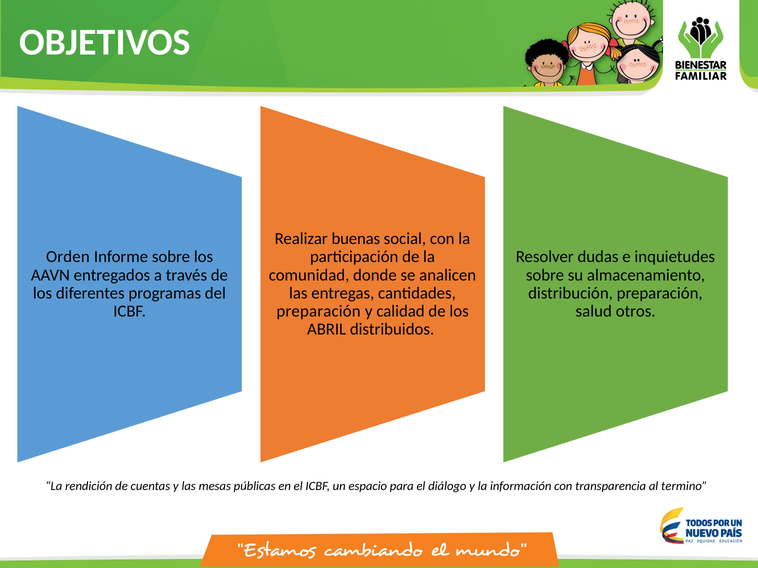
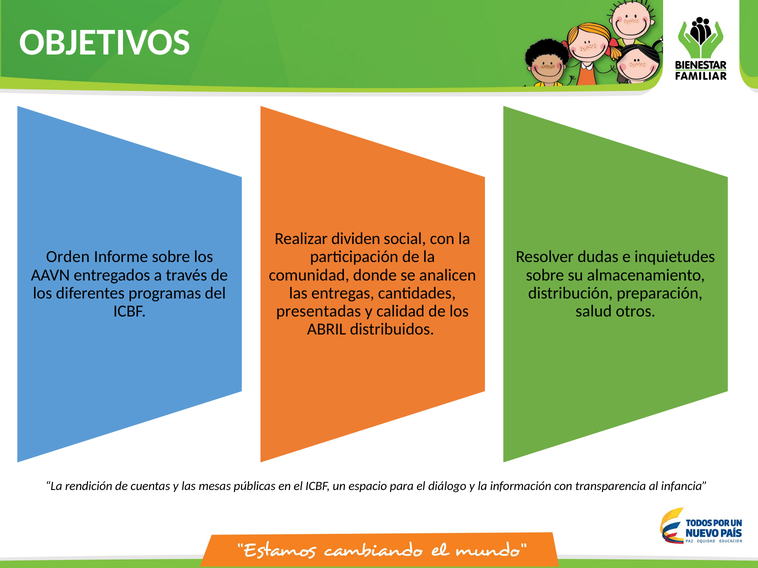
buenas: buenas -> dividen
preparación at (319, 312): preparación -> presentadas
termino: termino -> infancia
